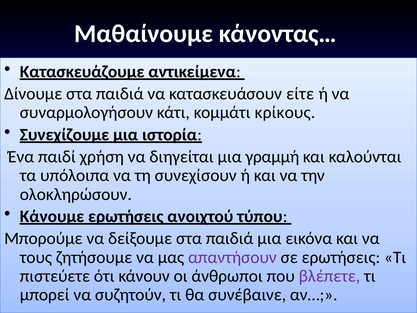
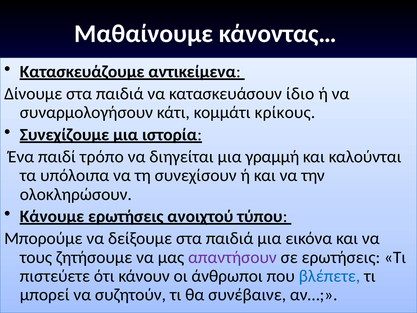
είτε: είτε -> ίδιο
χρήση: χρήση -> τρόπο
βλέπετε colour: purple -> blue
